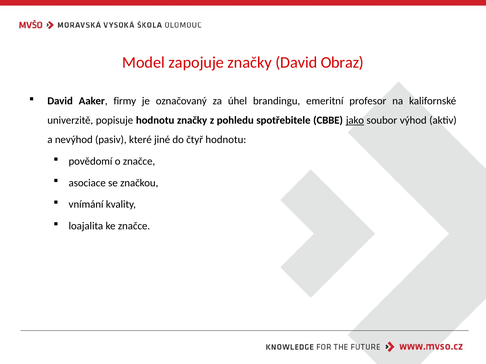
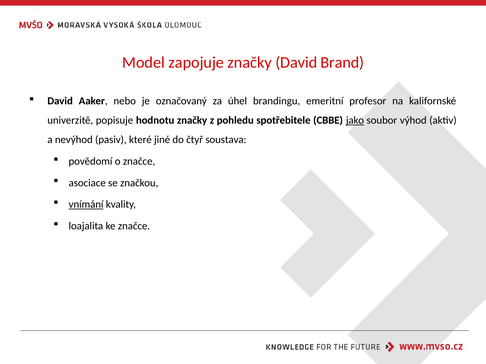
Obraz: Obraz -> Brand
firmy: firmy -> nebo
čtyř hodnotu: hodnotu -> soustava
vnímání underline: none -> present
